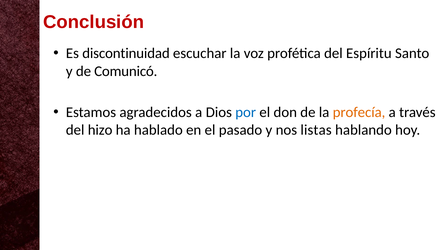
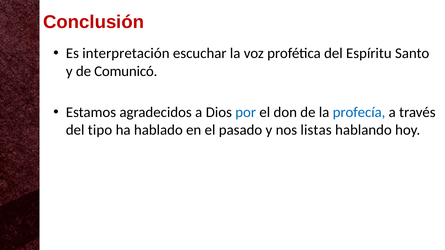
discontinuidad: discontinuidad -> interpretación
profecía colour: orange -> blue
hizo: hizo -> tipo
